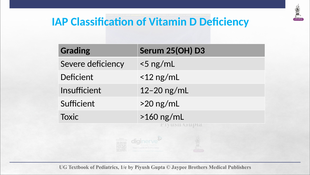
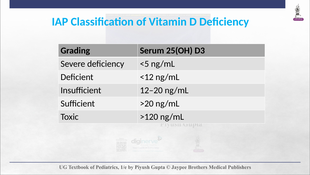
>160: >160 -> >120
